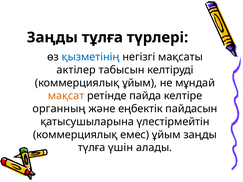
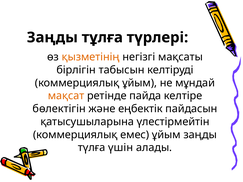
қызметінің colour: blue -> orange
актілер: актілер -> бiрлiгiн
органның: органның -> бөлектiгiн
